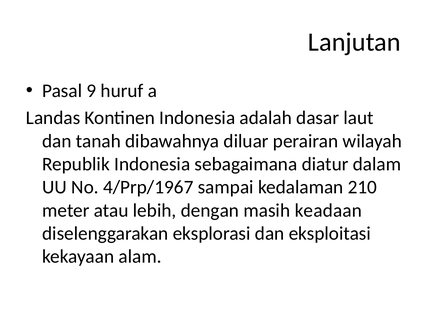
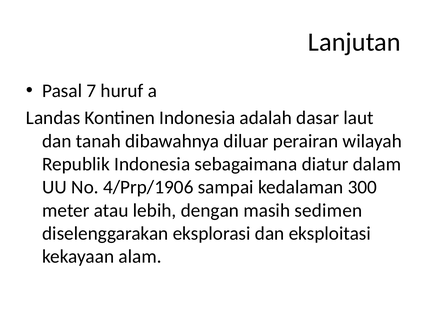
9: 9 -> 7
4/Prp/1967: 4/Prp/1967 -> 4/Prp/1906
210: 210 -> 300
keadaan: keadaan -> sedimen
